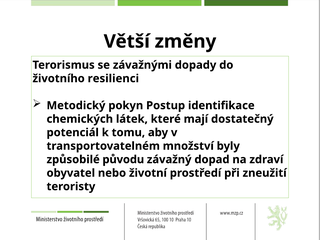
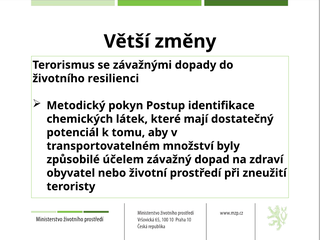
původu: původu -> účelem
